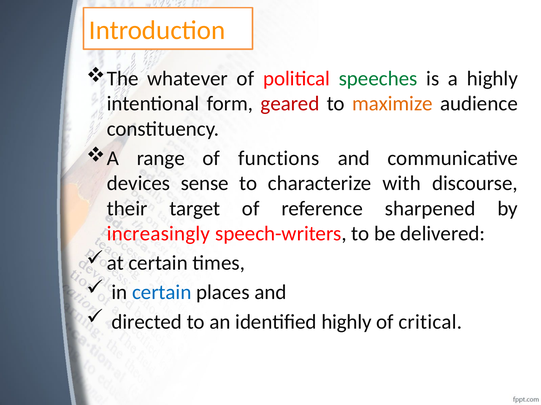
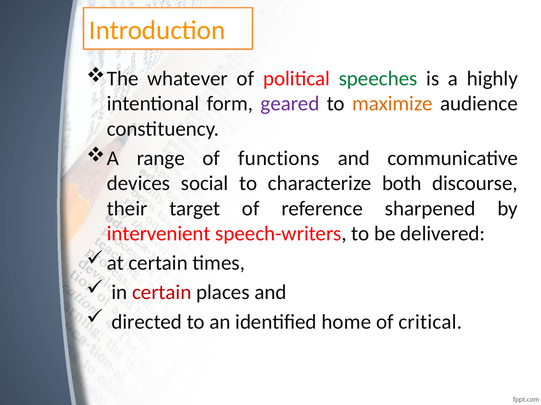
geared colour: red -> purple
sense: sense -> social
with: with -> both
increasingly: increasingly -> intervenient
certain at (162, 293) colour: blue -> red
identified highly: highly -> home
